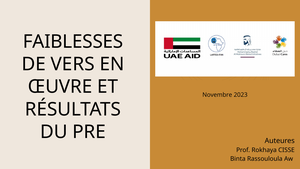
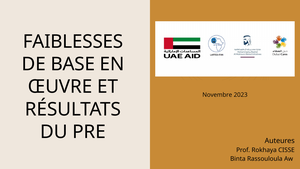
VERS: VERS -> BASE
